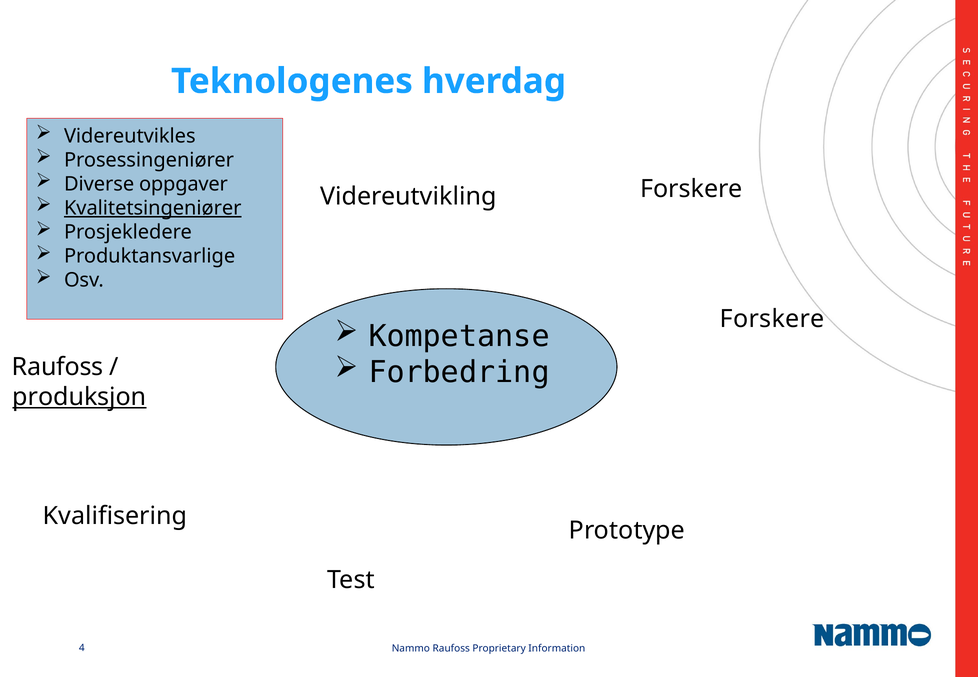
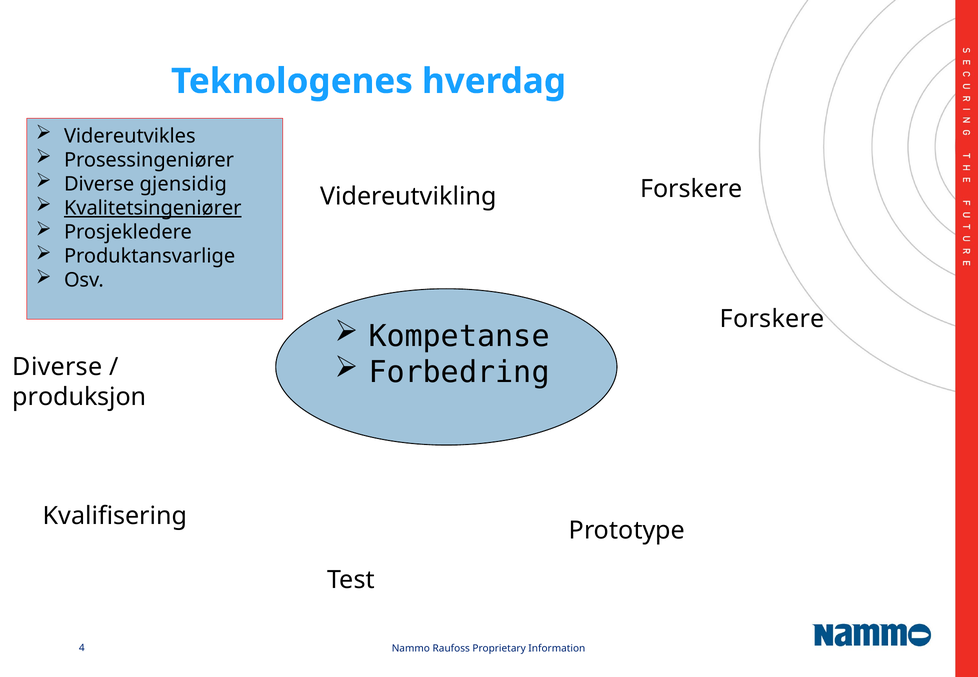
oppgaver: oppgaver -> gjensidig
Raufoss at (58, 367): Raufoss -> Diverse
produksjon underline: present -> none
